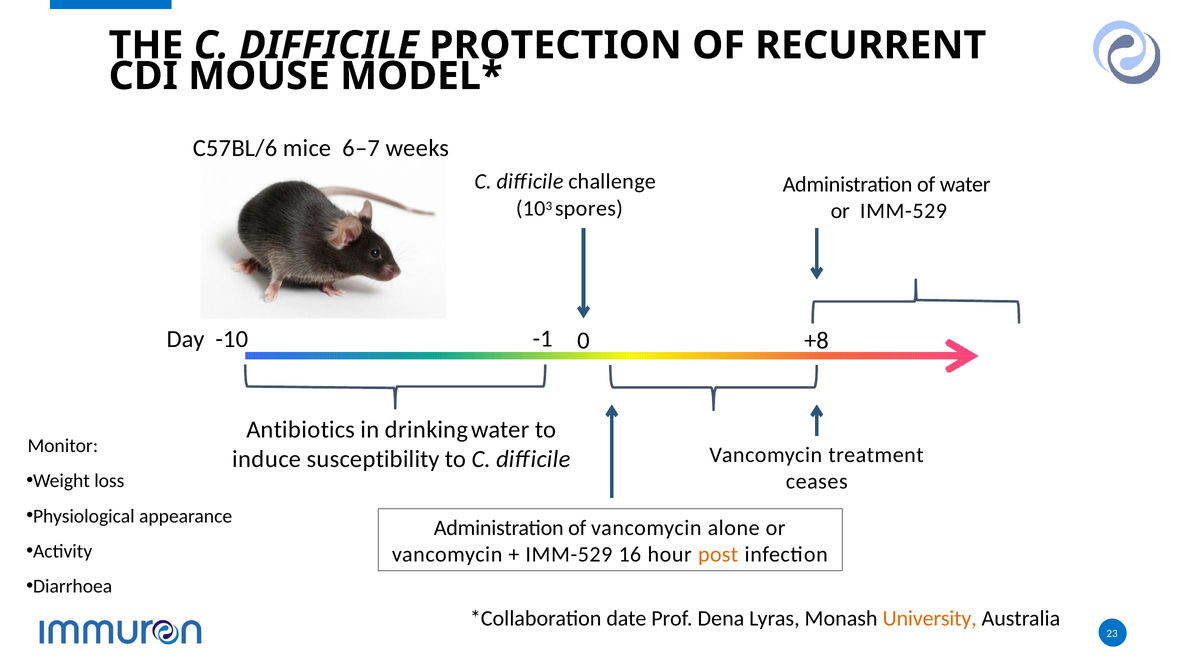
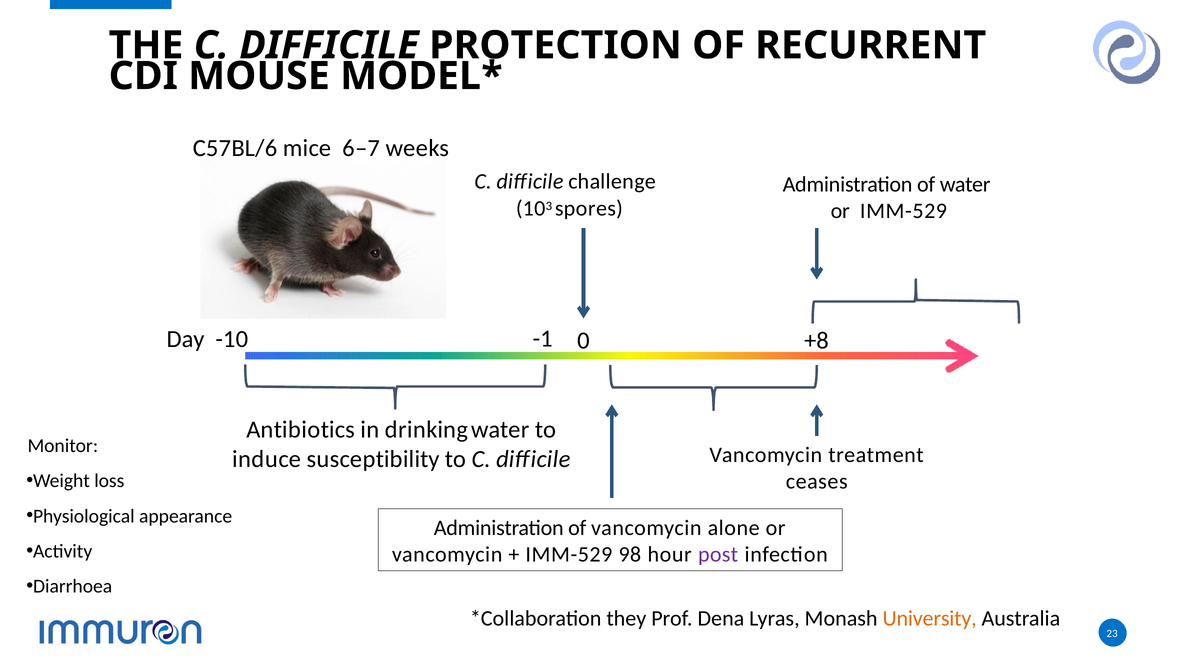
16: 16 -> 98
post colour: orange -> purple
date: date -> they
